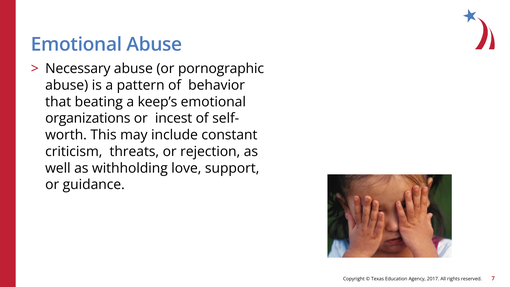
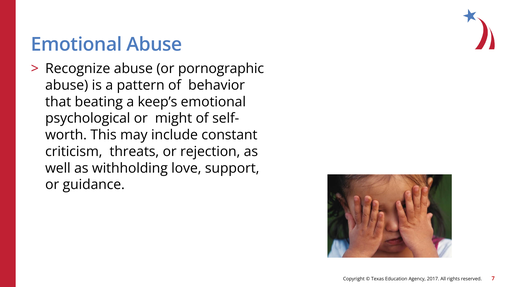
Necessary: Necessary -> Recognize
organizations: organizations -> psychological
incest: incest -> might
